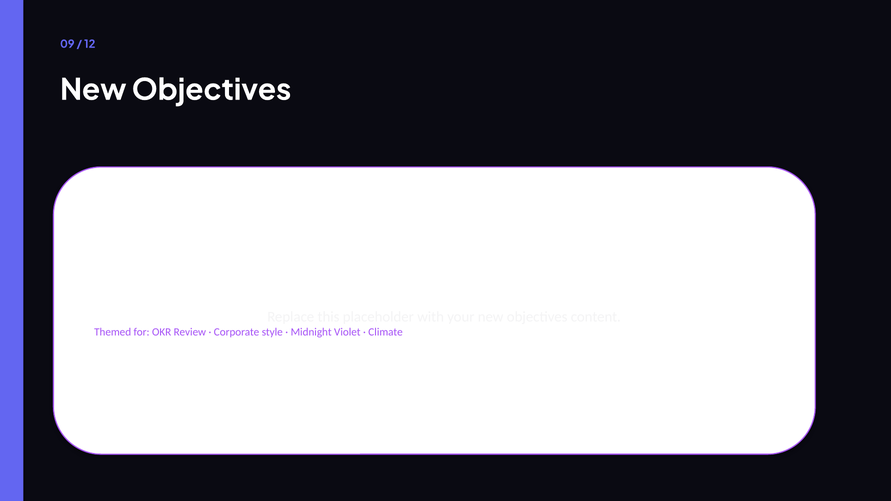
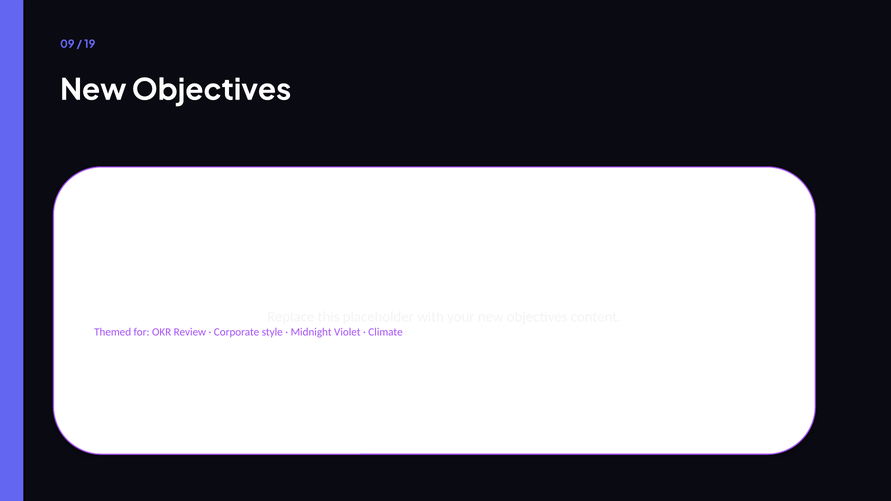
12: 12 -> 19
